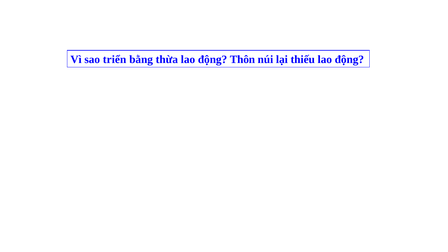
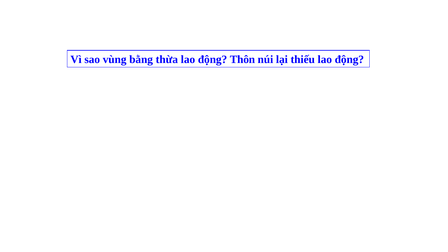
triển: triển -> vùng
